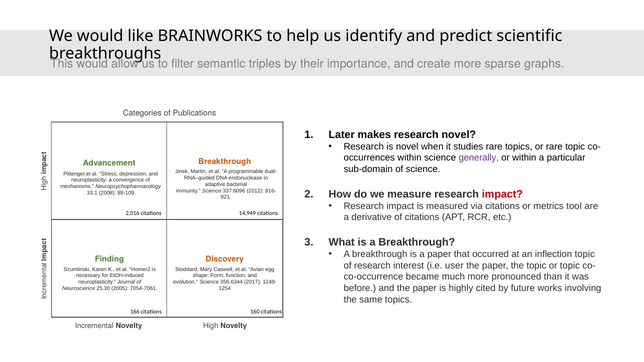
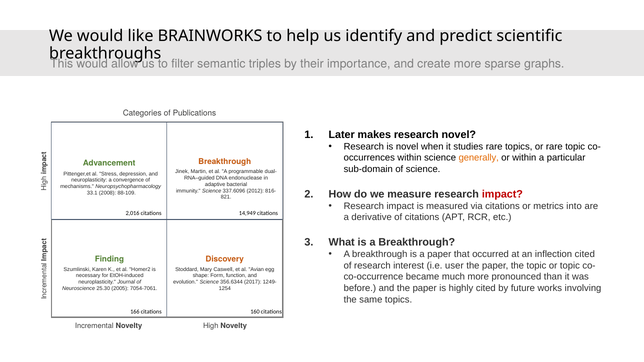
generally colour: purple -> orange
tool: tool -> into
inflection topic: topic -> cited
